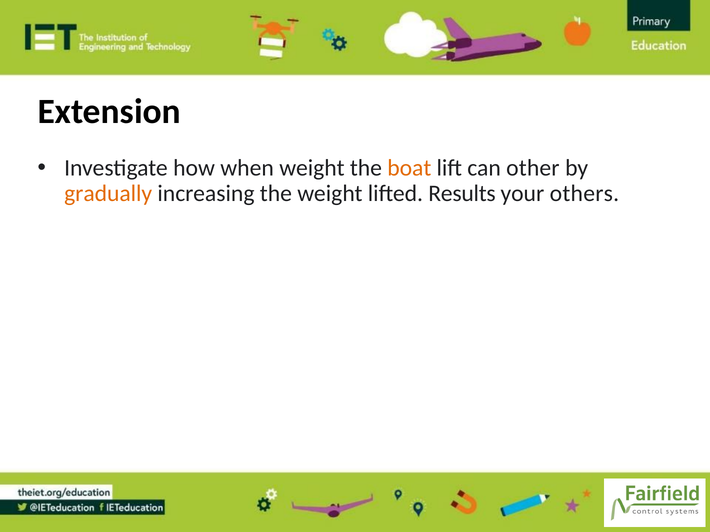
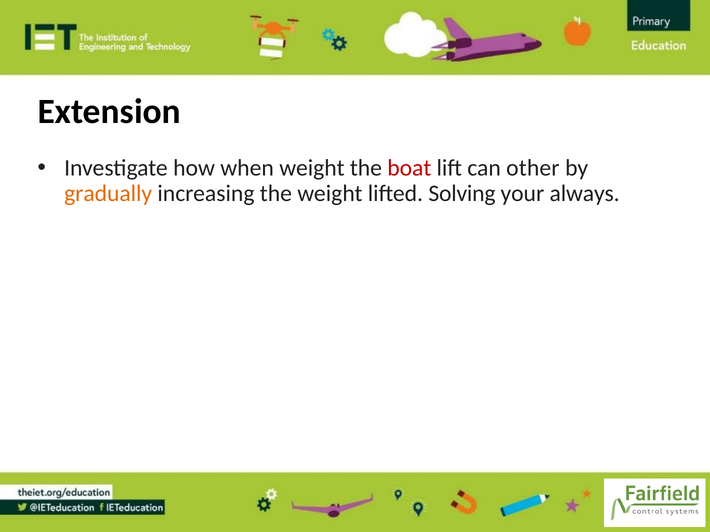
boat colour: orange -> red
Results: Results -> Solving
others: others -> always
